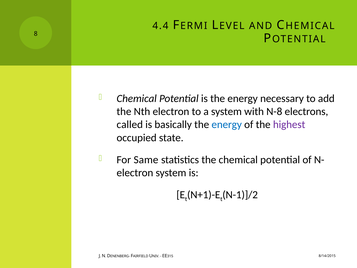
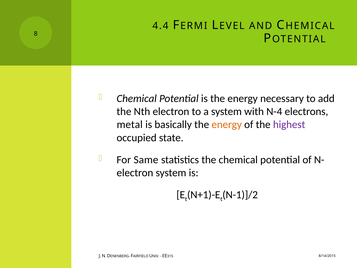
N-8: N-8 -> N-4
called: called -> metal
energy at (227, 125) colour: blue -> orange
